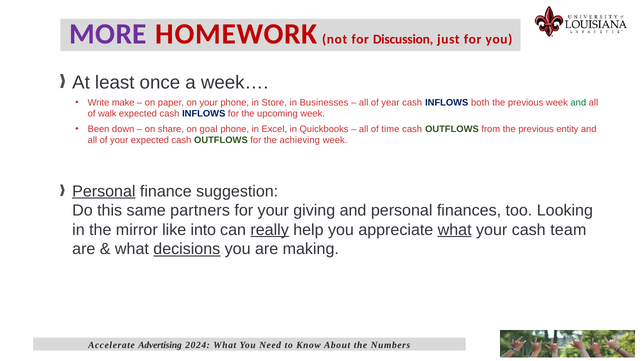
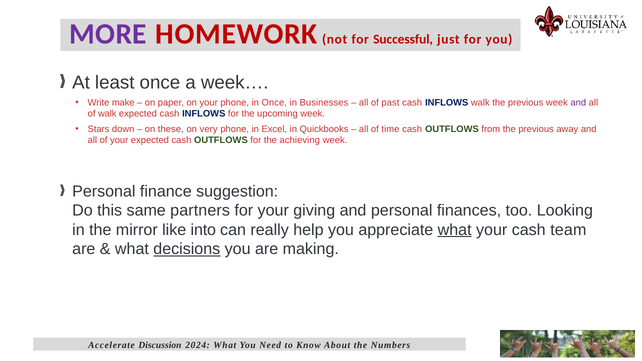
Discussion: Discussion -> Successful
in Store: Store -> Once
year: year -> past
INFLOWS both: both -> walk
and at (578, 103) colour: green -> purple
Been: Been -> Stars
share: share -> these
goal: goal -> very
entity: entity -> away
Personal at (104, 191) underline: present -> none
really underline: present -> none
Advertising: Advertising -> Discussion
